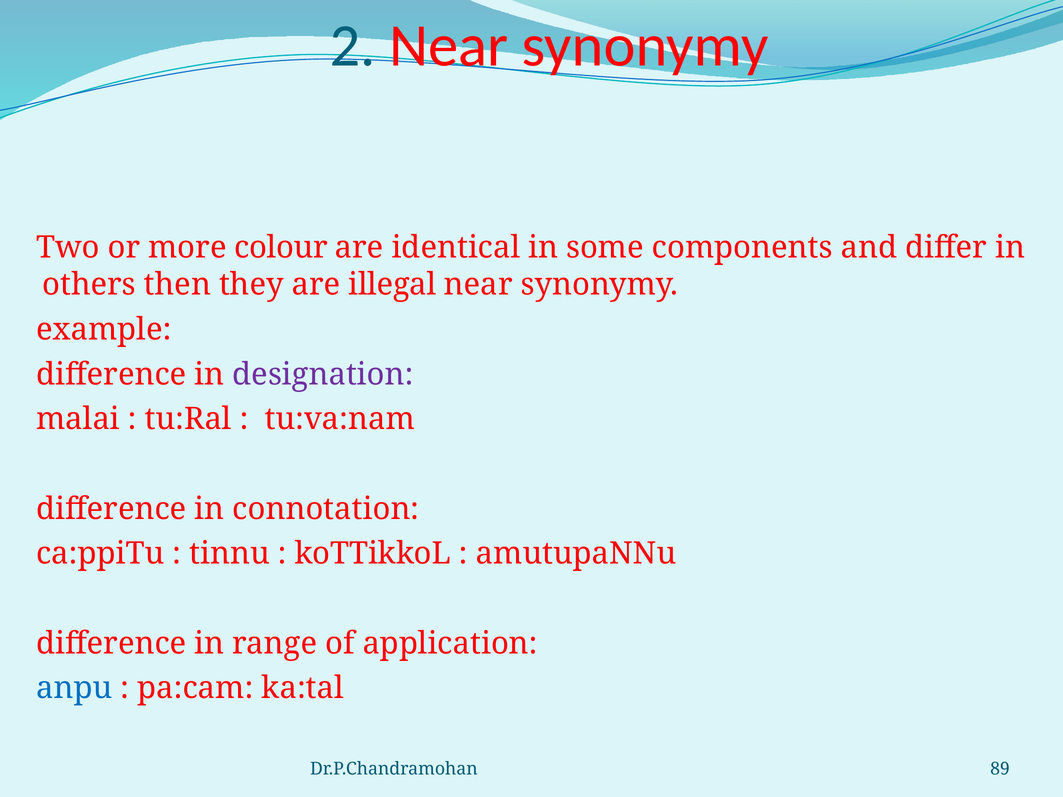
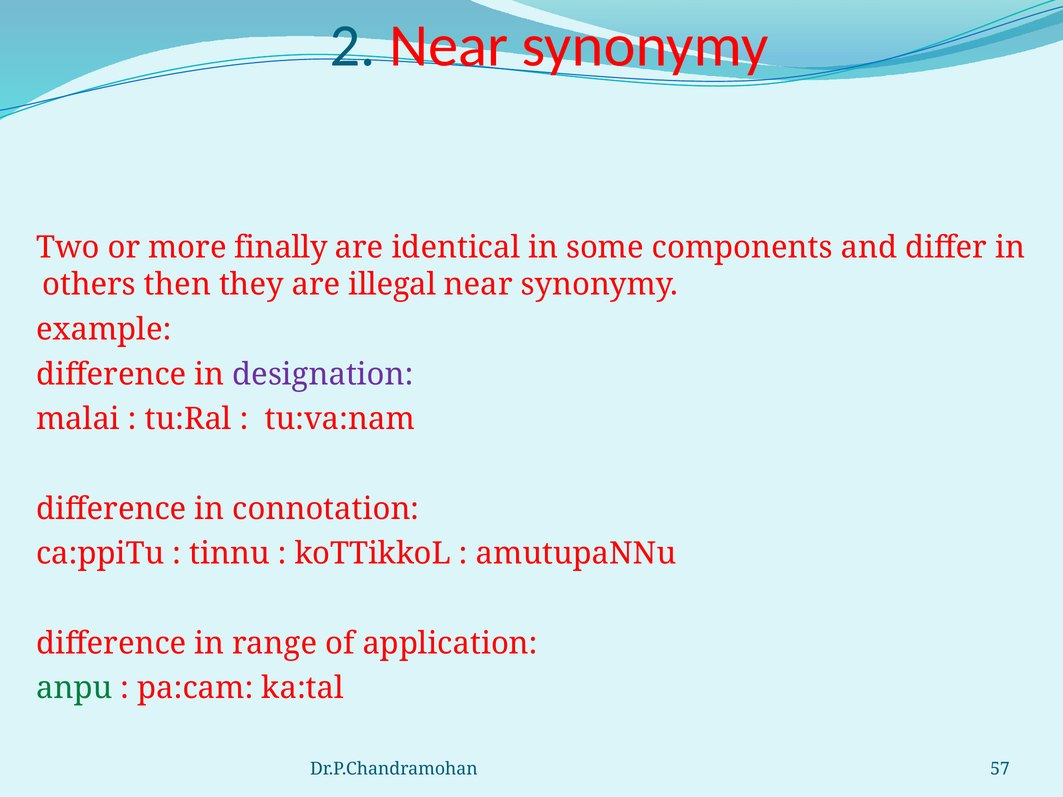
colour: colour -> finally
anpu colour: blue -> green
89: 89 -> 57
